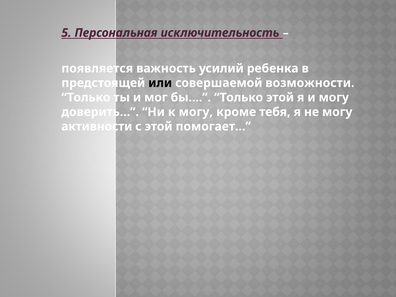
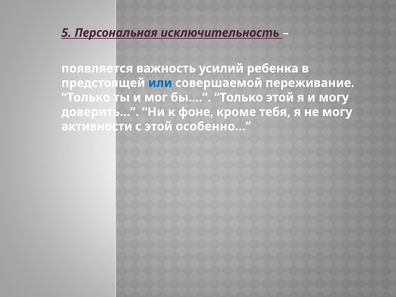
или colour: black -> blue
возможности: возможности -> переживание
к могу: могу -> фоне
помогает…: помогает… -> особенно…
